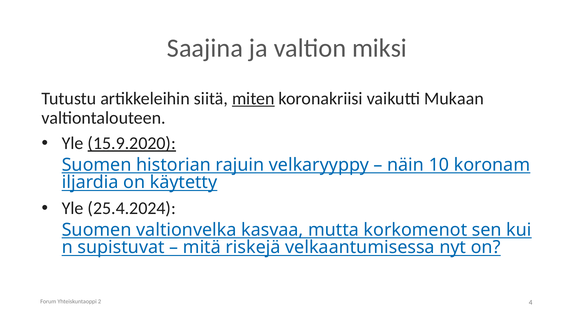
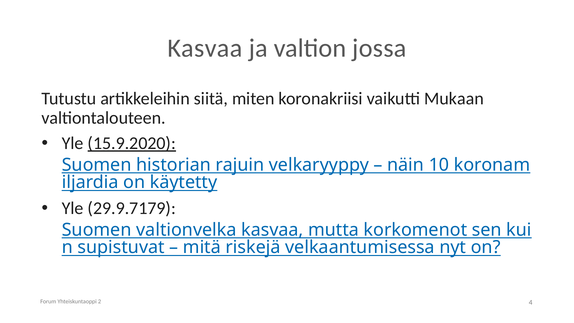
Saajina at (205, 48): Saajina -> Kasvaa
miksi: miksi -> jossa
miten underline: present -> none
25.4.2024: 25.4.2024 -> 29.9.7179
